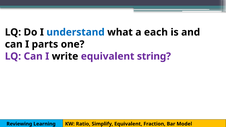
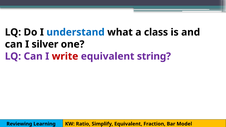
each: each -> class
parts: parts -> silver
write colour: black -> red
